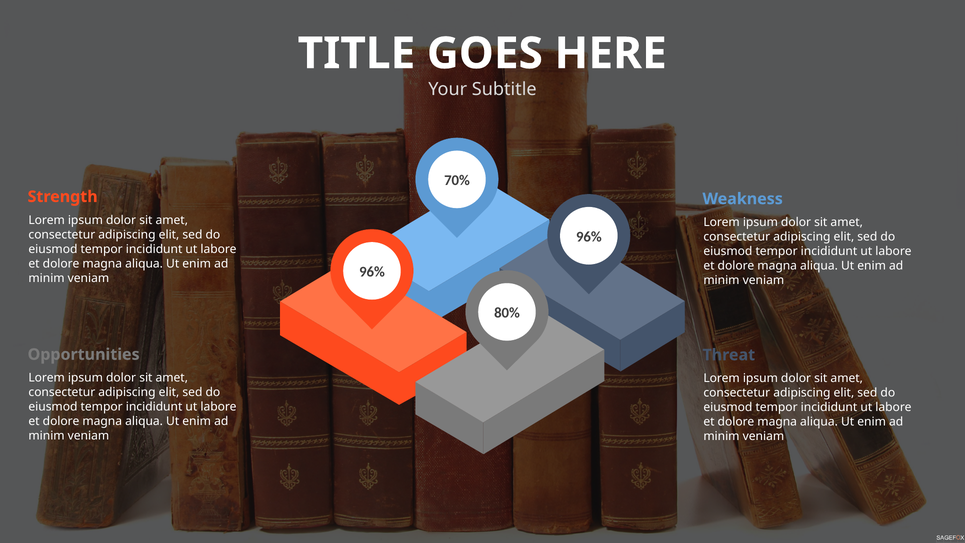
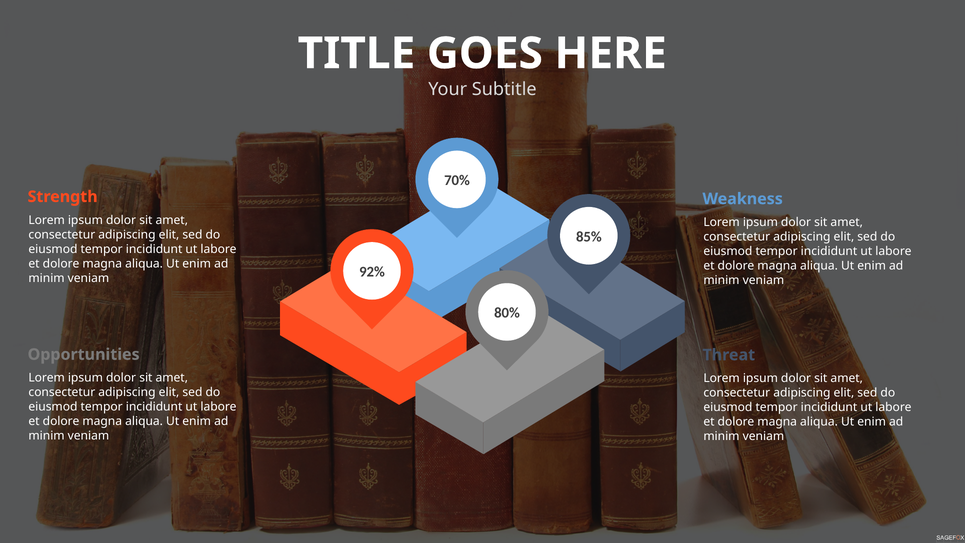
96% at (589, 237): 96% -> 85%
96% at (372, 272): 96% -> 92%
